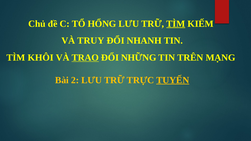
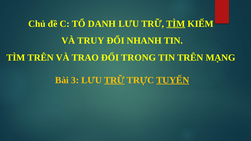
HỔNG: HỔNG -> DANH
TÌM KHÔI: KHÔI -> TRÊN
TRAO underline: present -> none
NHỮNG: NHỮNG -> TRONG
2: 2 -> 3
TRỮ at (114, 80) underline: none -> present
